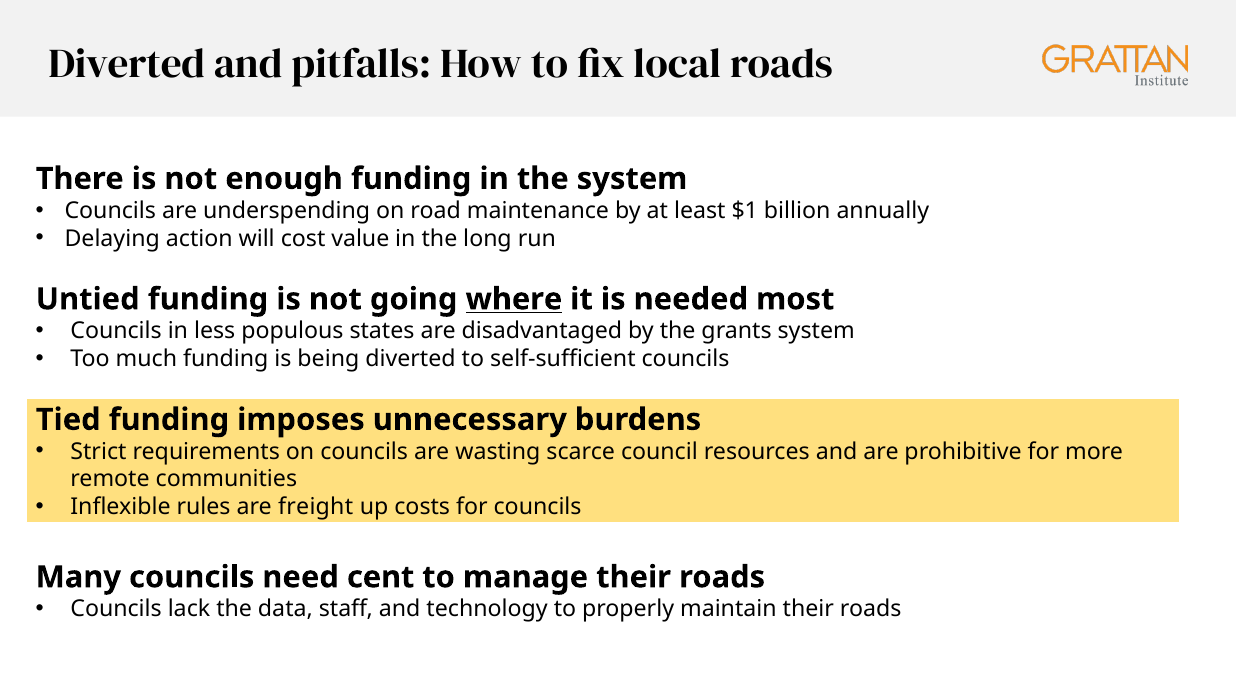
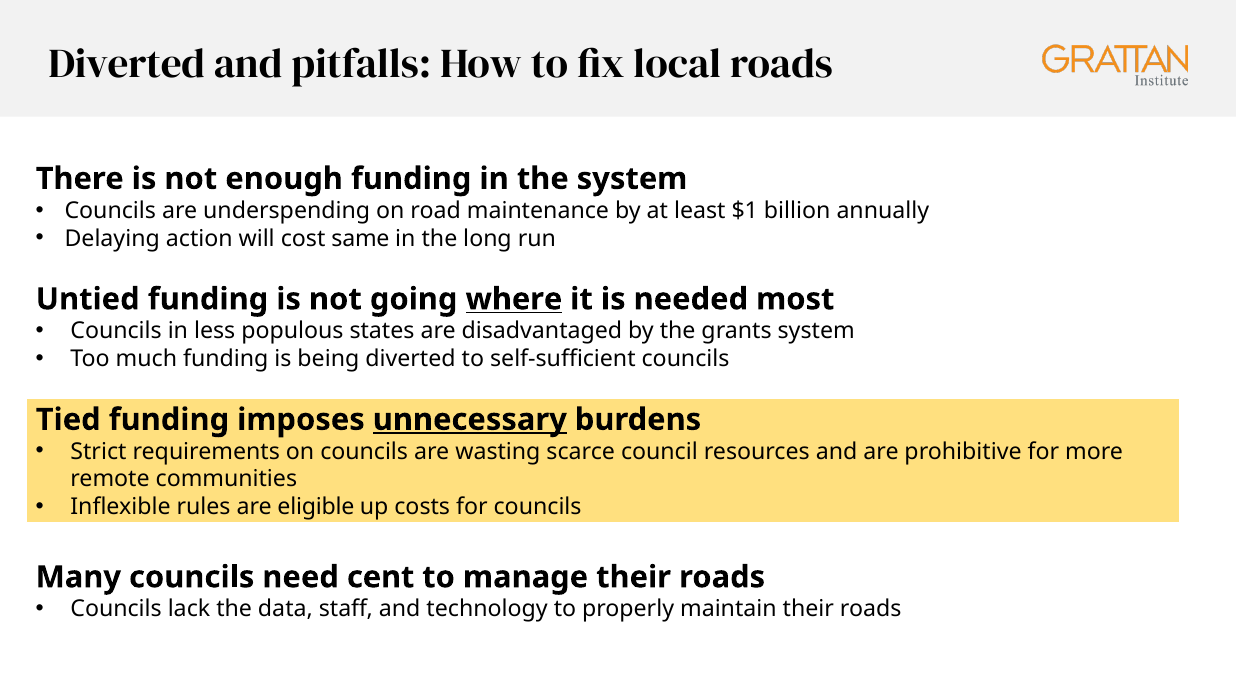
value: value -> same
unnecessary underline: none -> present
freight: freight -> eligible
